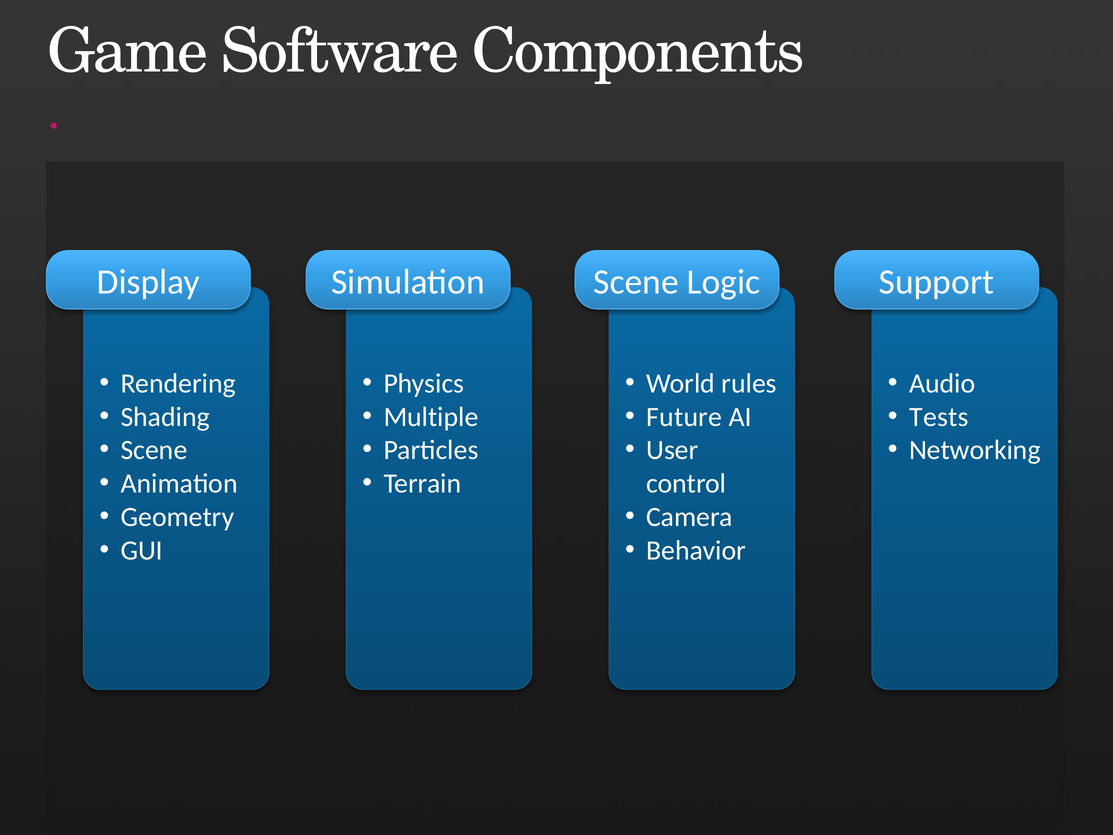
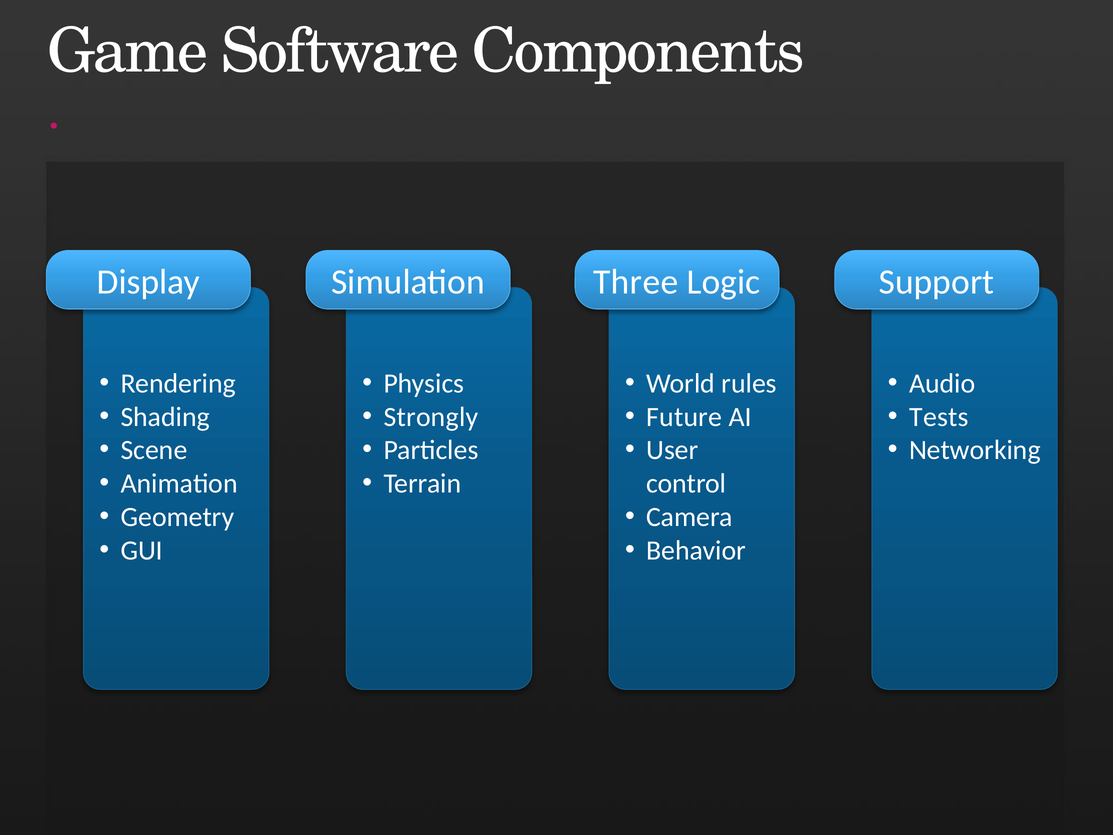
Scene at (636, 282): Scene -> Three
Multiple: Multiple -> Strongly
